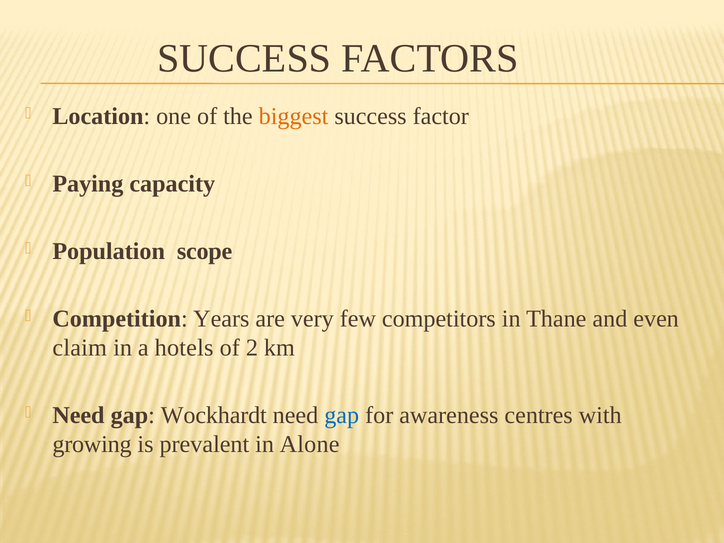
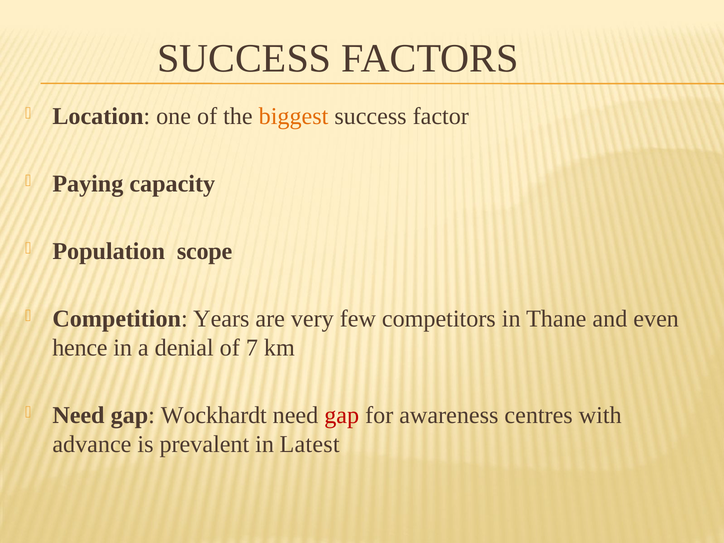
claim: claim -> hence
hotels: hotels -> denial
2: 2 -> 7
gap at (342, 415) colour: blue -> red
growing: growing -> advance
Alone: Alone -> Latest
